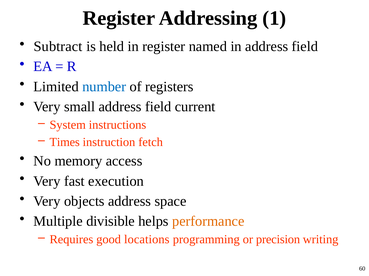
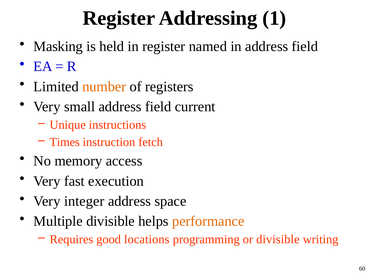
Subtract: Subtract -> Masking
number colour: blue -> orange
System: System -> Unique
objects: objects -> integer
or precision: precision -> divisible
